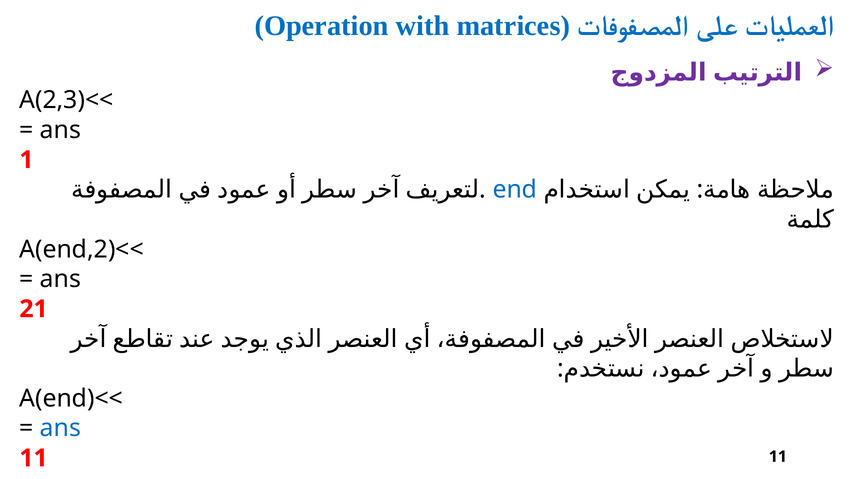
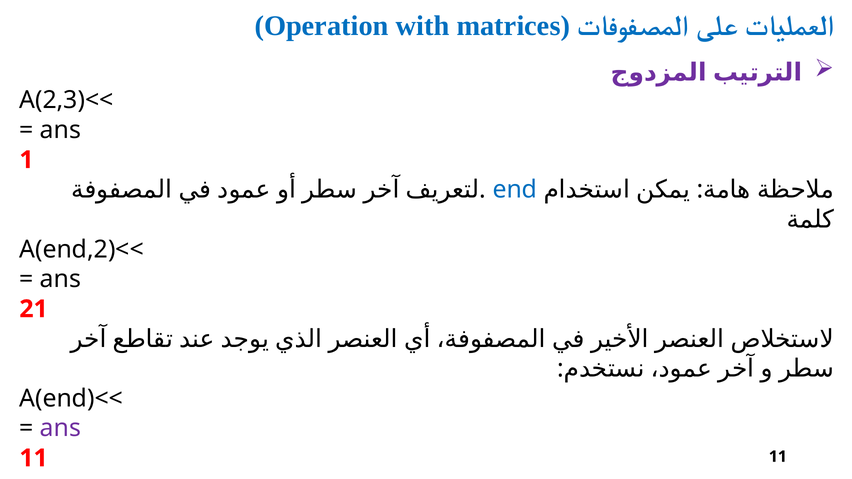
ans at (60, 429) colour: blue -> purple
